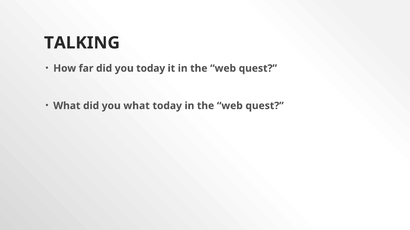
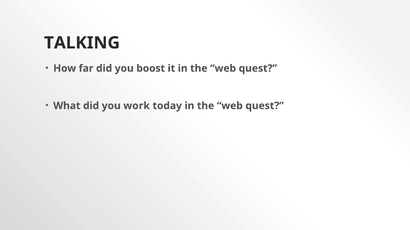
you today: today -> boost
you what: what -> work
